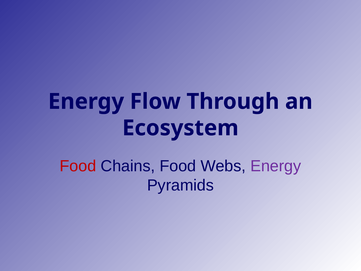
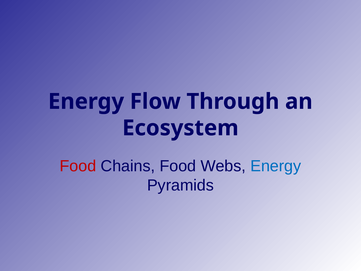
Energy at (276, 166) colour: purple -> blue
